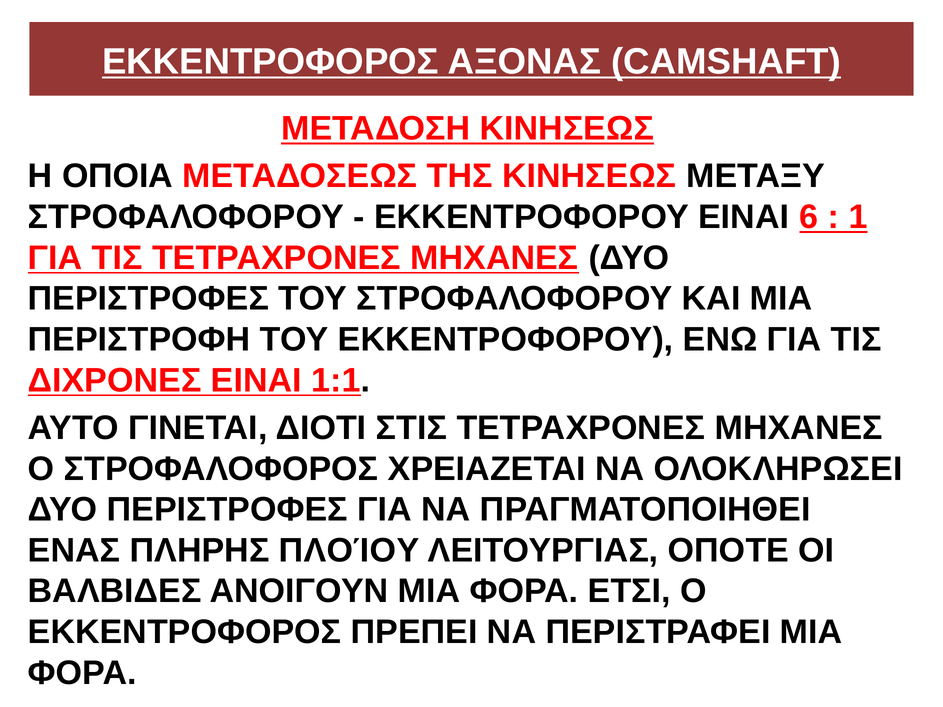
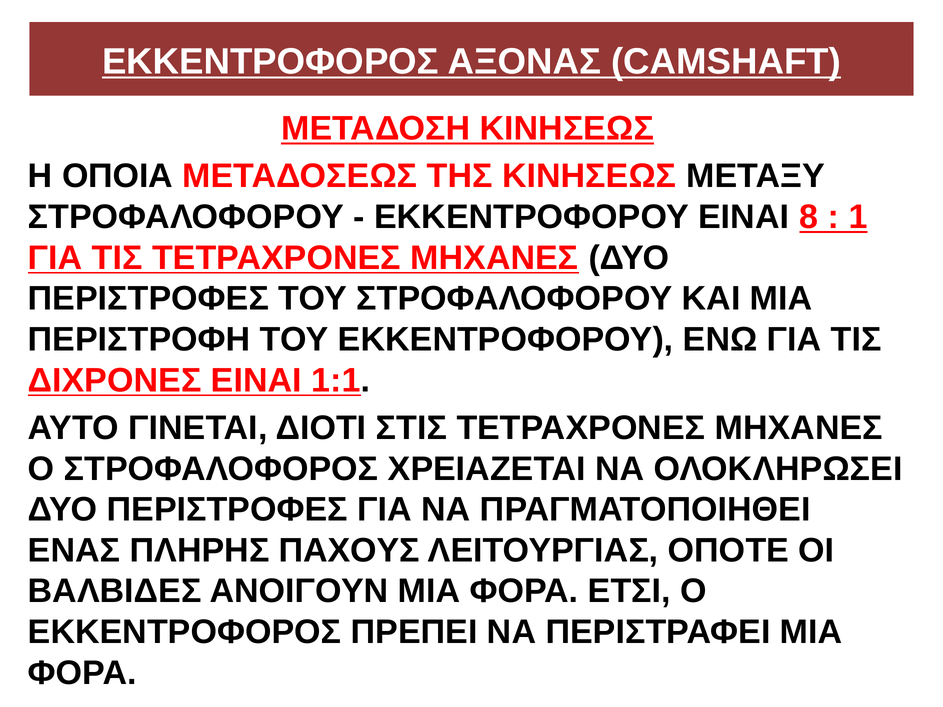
6: 6 -> 8
ΠΛΟΊΟΥ: ΠΛΟΊΟΥ -> ΠΑΧΟΥΣ
